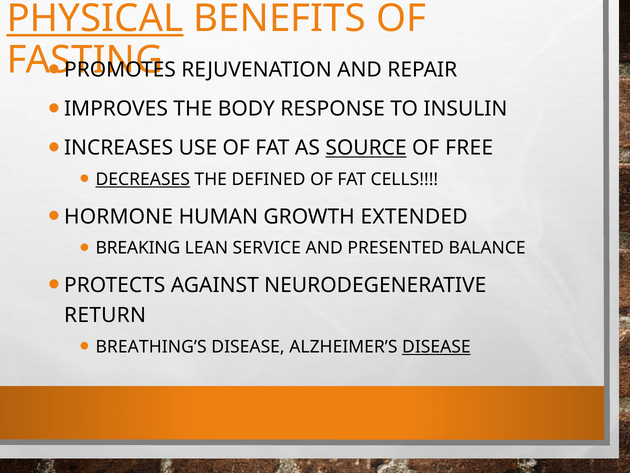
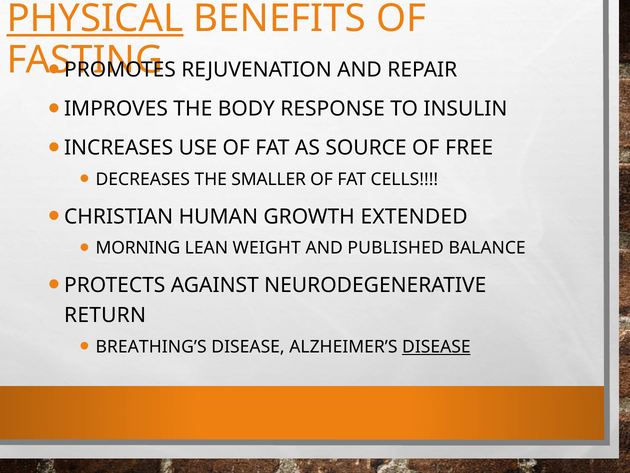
SOURCE underline: present -> none
DECREASES underline: present -> none
DEFINED: DEFINED -> SMALLER
HORMONE: HORMONE -> CHRISTIAN
BREAKING: BREAKING -> MORNING
SERVICE: SERVICE -> WEIGHT
PRESENTED: PRESENTED -> PUBLISHED
